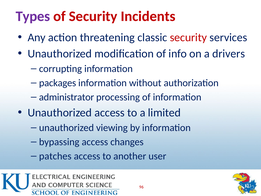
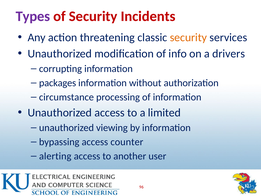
security at (188, 37) colour: red -> orange
administrator: administrator -> circumstance
changes: changes -> counter
patches: patches -> alerting
